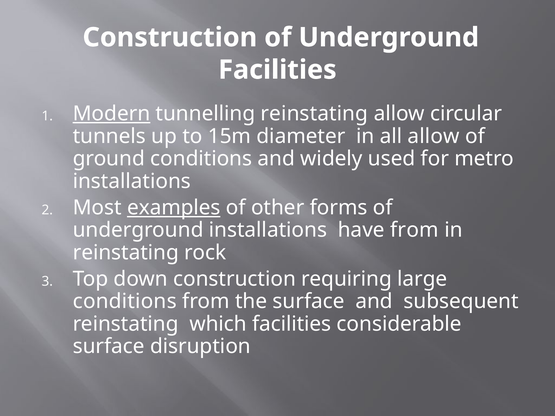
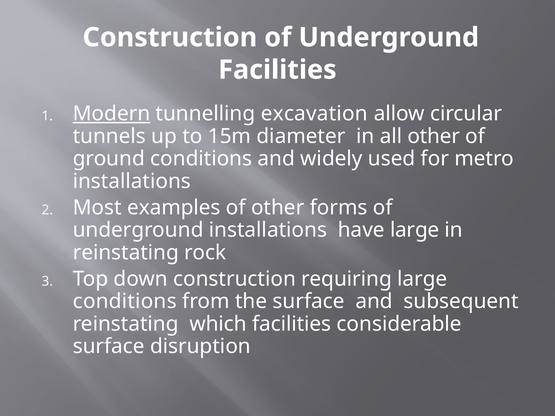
tunnelling reinstating: reinstating -> excavation
all allow: allow -> other
examples underline: present -> none
have from: from -> large
